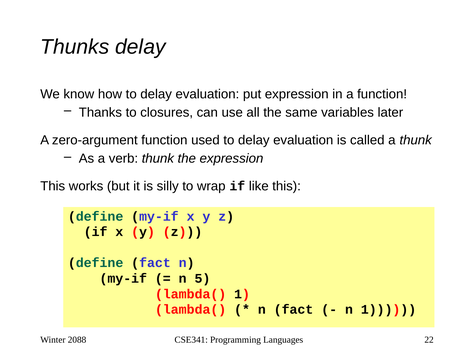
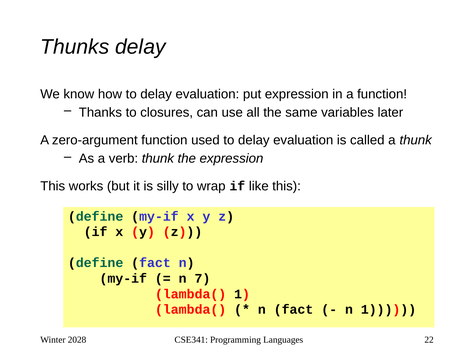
5: 5 -> 7
2088: 2088 -> 2028
